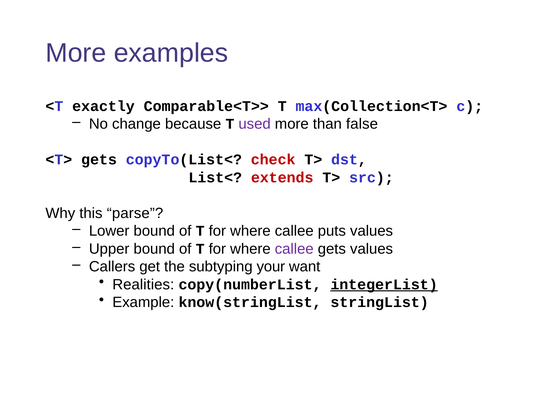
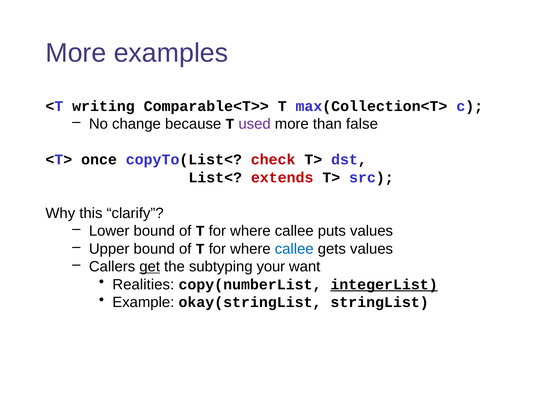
exactly: exactly -> writing
<T> gets: gets -> once
parse: parse -> clarify
callee at (294, 249) colour: purple -> blue
get underline: none -> present
know(stringList: know(stringList -> okay(stringList
